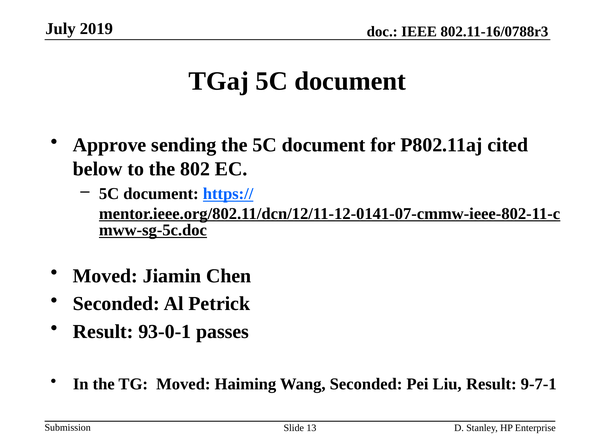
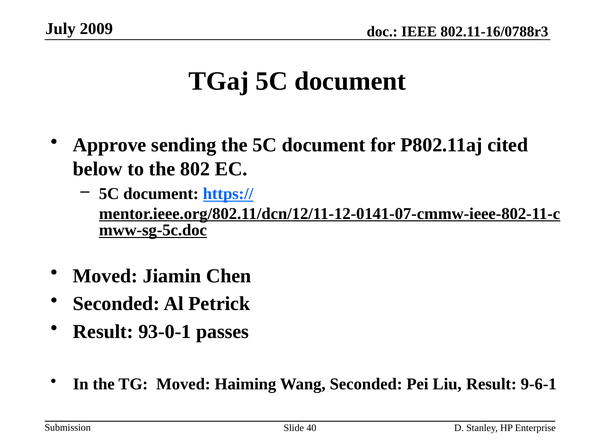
2019: 2019 -> 2009
9-7-1: 9-7-1 -> 9-6-1
13: 13 -> 40
